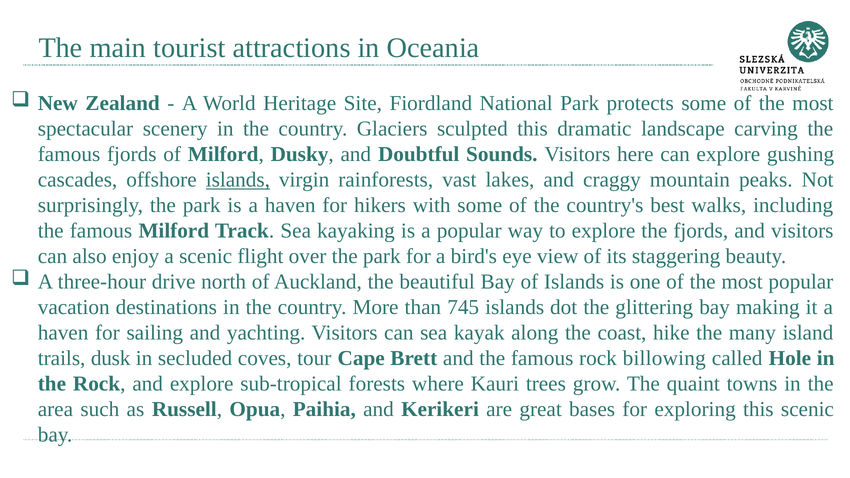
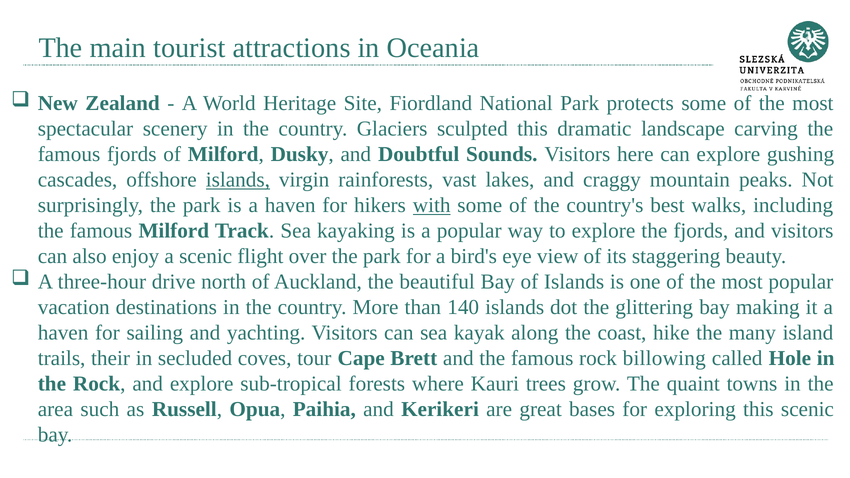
with underline: none -> present
745: 745 -> 140
dusk: dusk -> their
